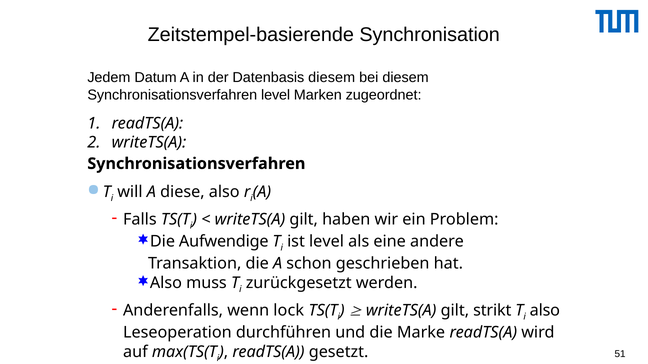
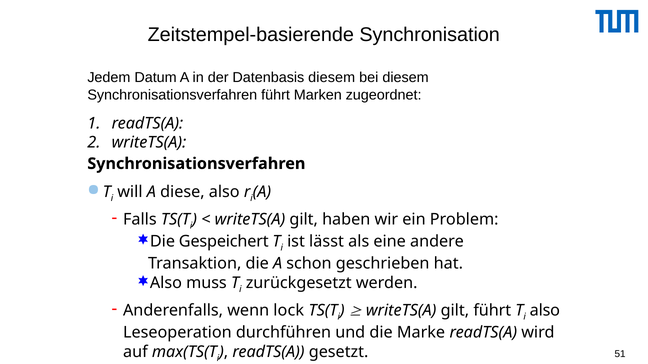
Synchronisationsverfahren level: level -> führt
Aufwendige: Aufwendige -> Gespeichert
ist level: level -> lässt
gilt strikt: strikt -> führt
